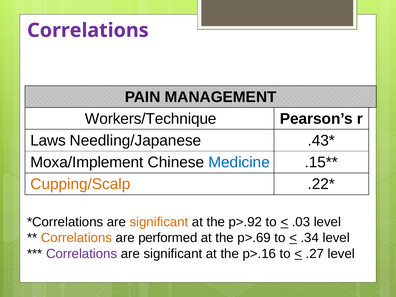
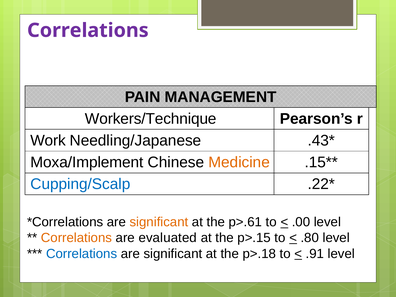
Laws: Laws -> Work
Medicine colour: blue -> orange
Cupping/Scalp colour: orange -> blue
p>.92: p>.92 -> p>.61
.03: .03 -> .00
performed: performed -> evaluated
p>.69: p>.69 -> p>.15
.34: .34 -> .80
Correlations at (82, 254) colour: purple -> blue
p>.16: p>.16 -> p>.18
.27: .27 -> .91
